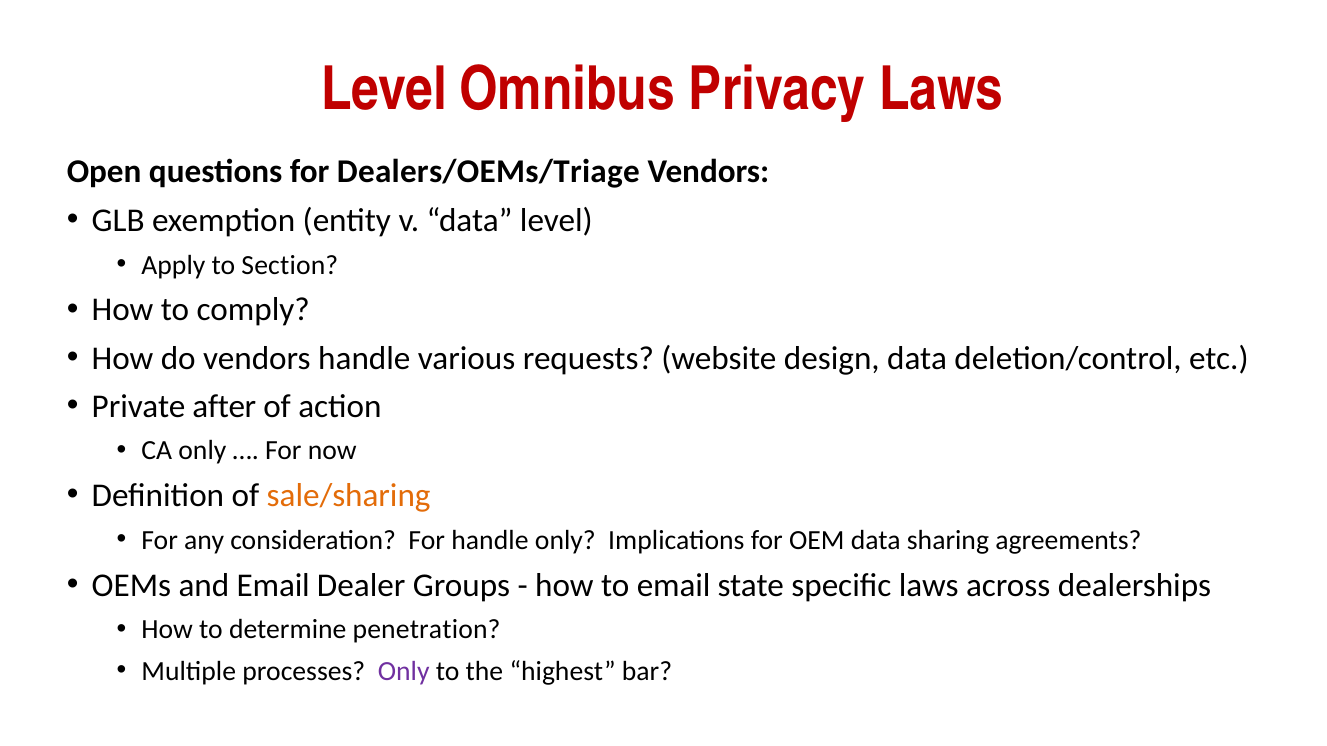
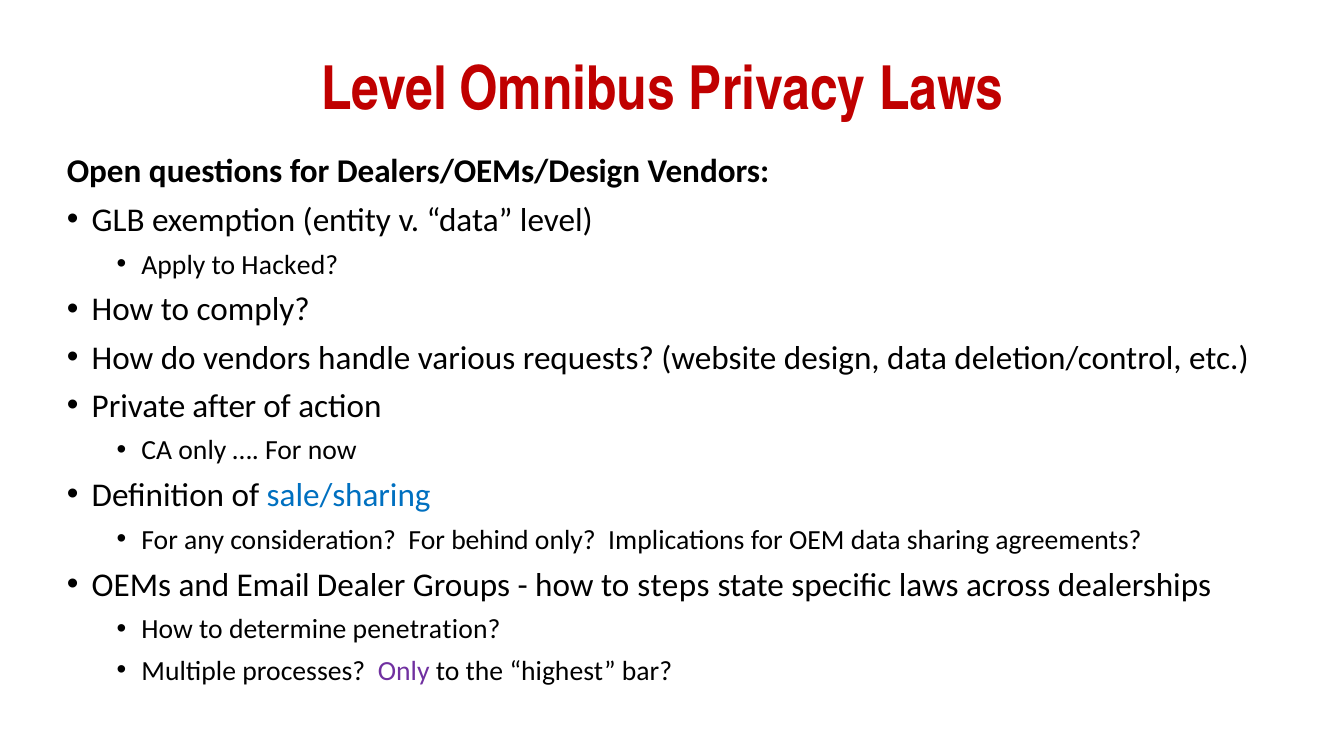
Dealers/OEMs/Triage: Dealers/OEMs/Triage -> Dealers/OEMs/Design
Section: Section -> Hacked
sale/sharing colour: orange -> blue
For handle: handle -> behind
to email: email -> steps
